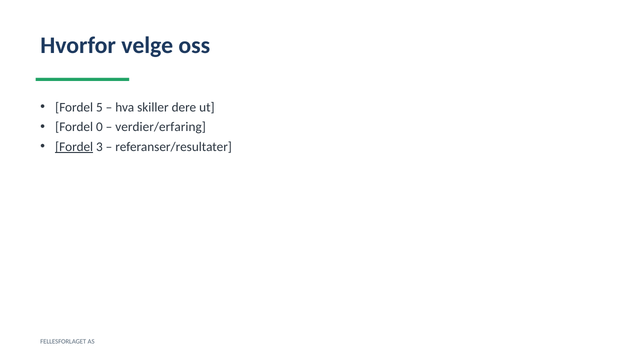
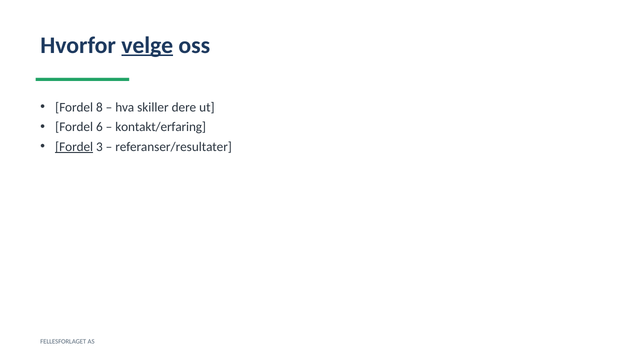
velge underline: none -> present
5: 5 -> 8
0: 0 -> 6
verdier/erfaring: verdier/erfaring -> kontakt/erfaring
